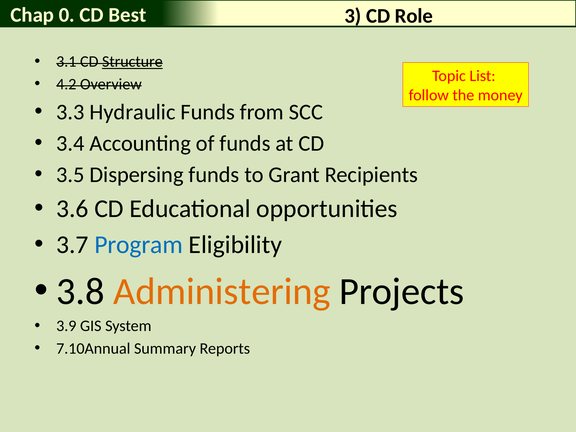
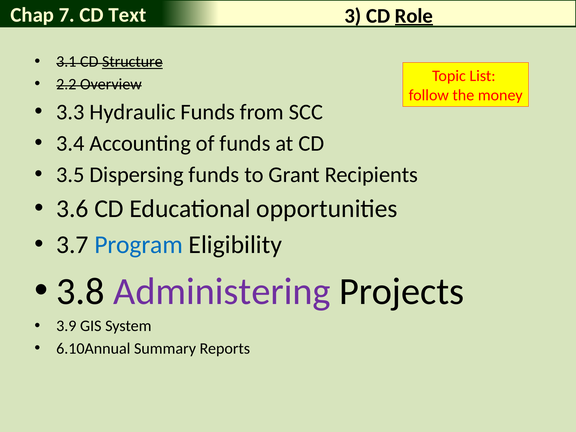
0: 0 -> 7
Best: Best -> Text
Role underline: none -> present
4.2: 4.2 -> 2.2
Administering colour: orange -> purple
7.10Annual: 7.10Annual -> 6.10Annual
